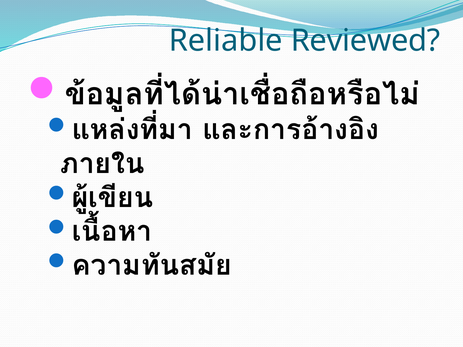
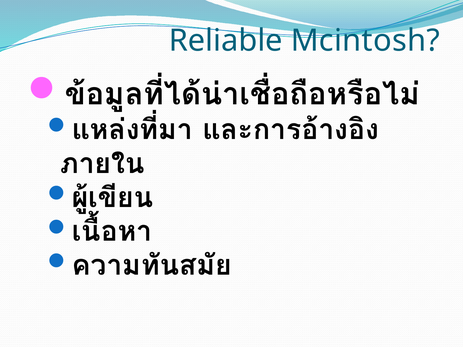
Reviewed: Reviewed -> Mcintosh
